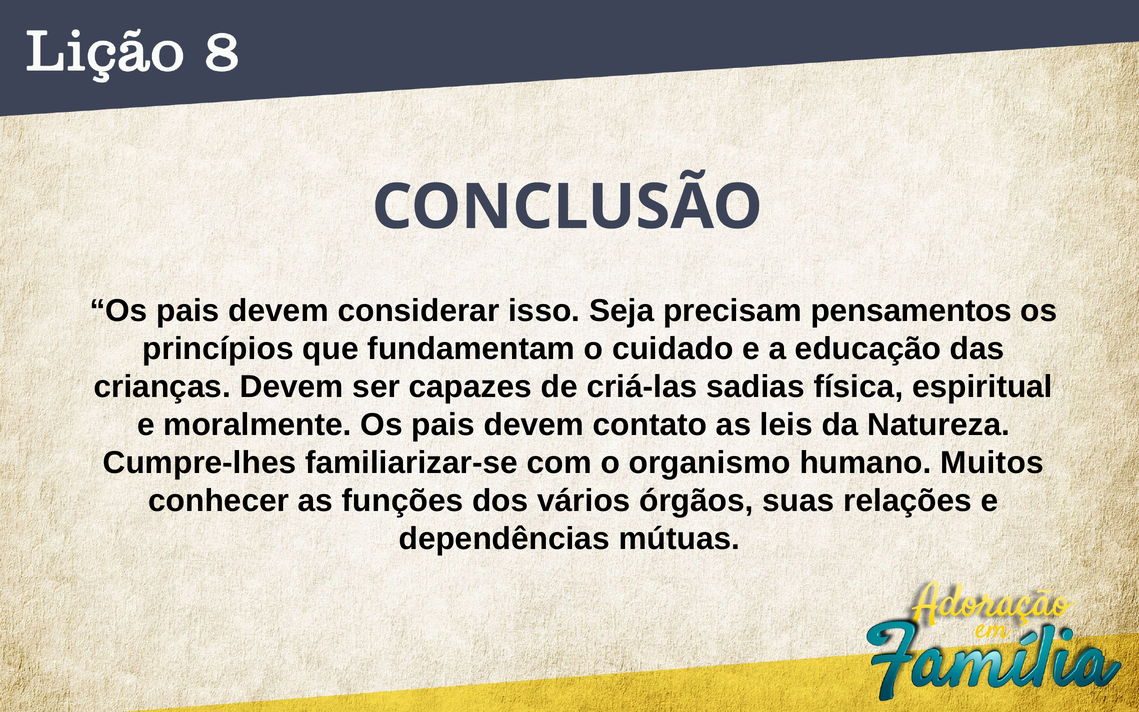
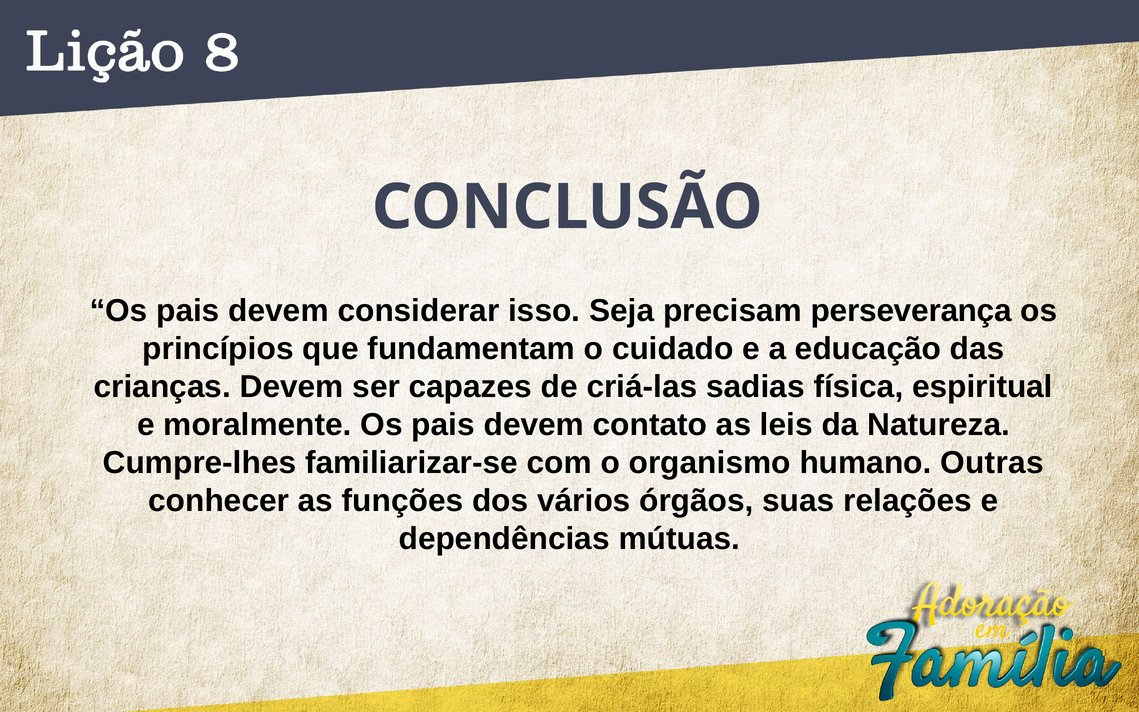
pensamentos: pensamentos -> perseverança
Muitos: Muitos -> Outras
